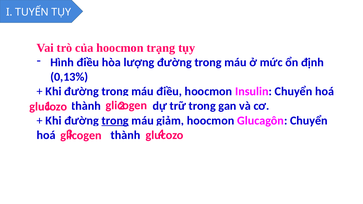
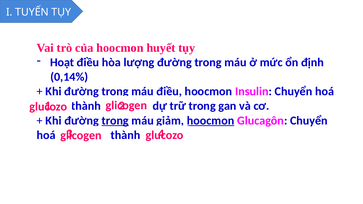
trạng: trạng -> huyết
Hình: Hình -> Hoạt
0,13%: 0,13% -> 0,14%
hoocmon at (211, 121) underline: none -> present
